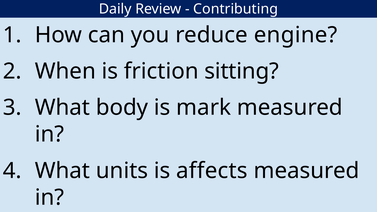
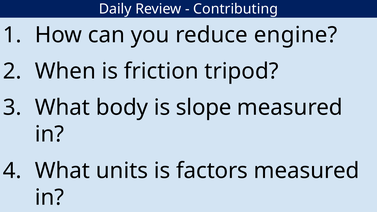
sitting: sitting -> tripod
mark: mark -> slope
affects: affects -> factors
